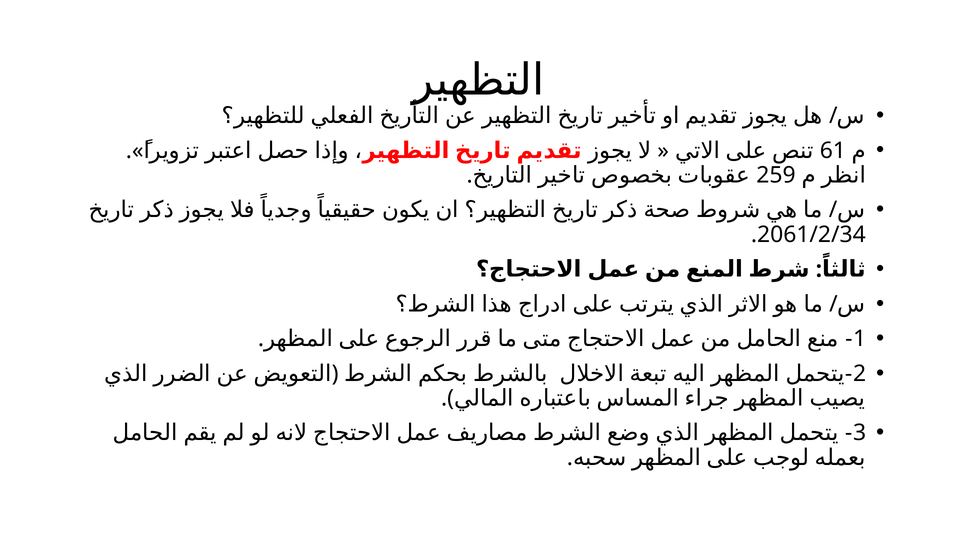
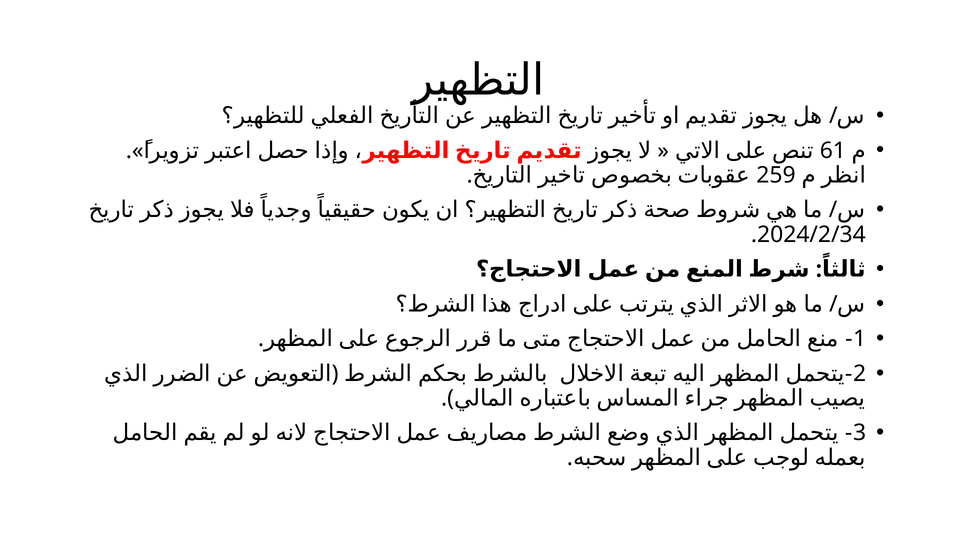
2061/2/34: 2061/2/34 -> 2024/2/34
